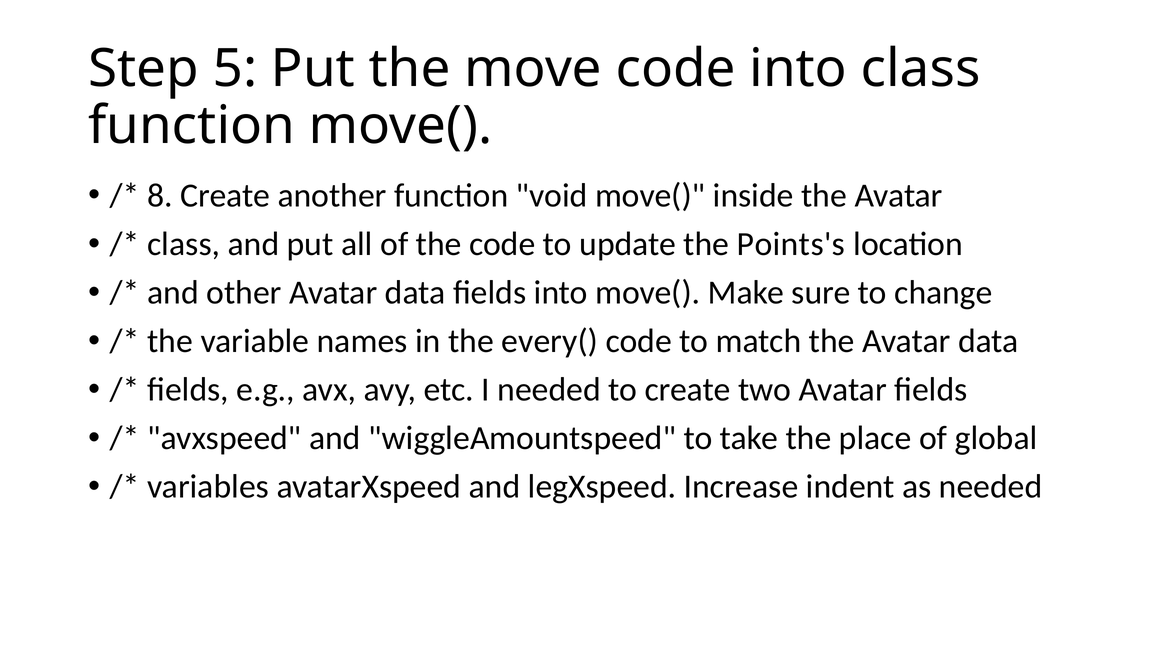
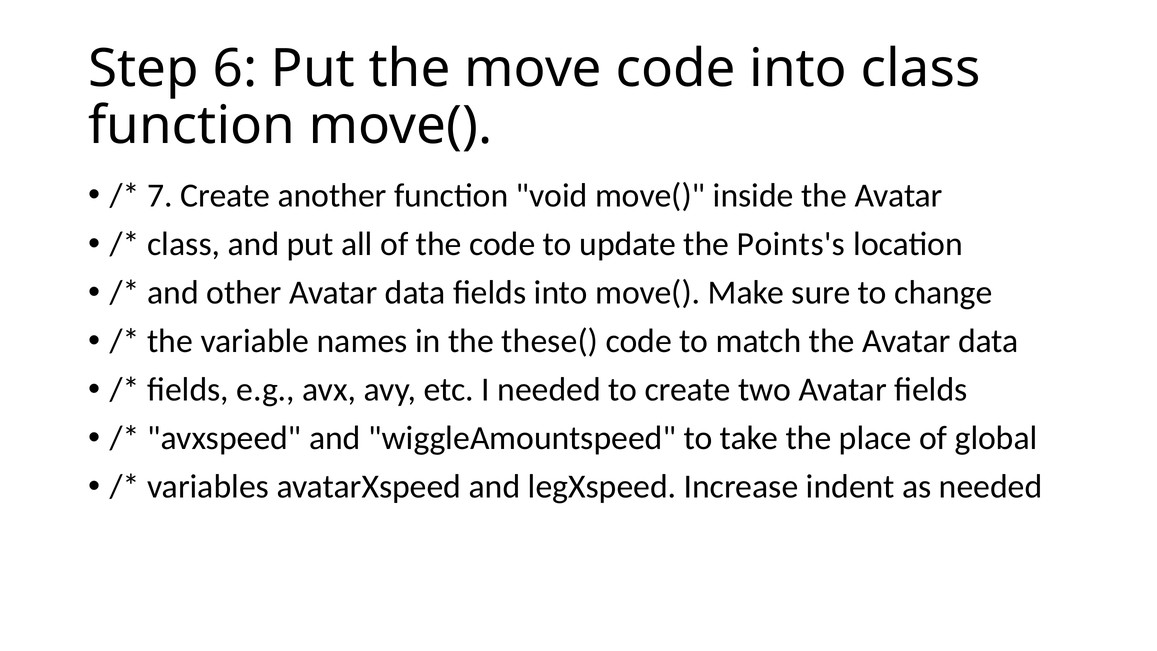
5: 5 -> 6
8: 8 -> 7
every(: every( -> these(
